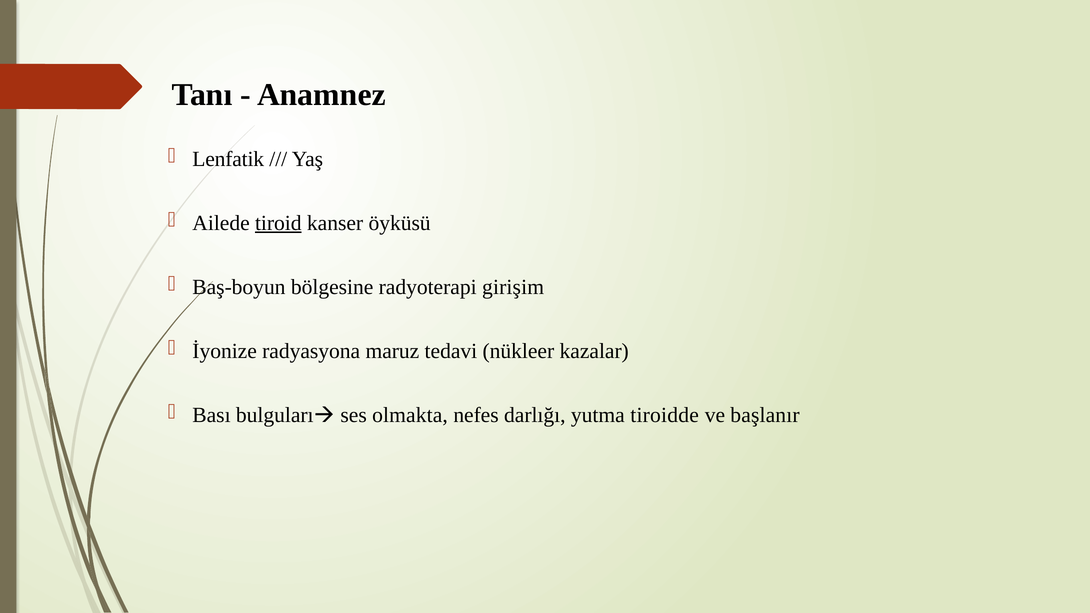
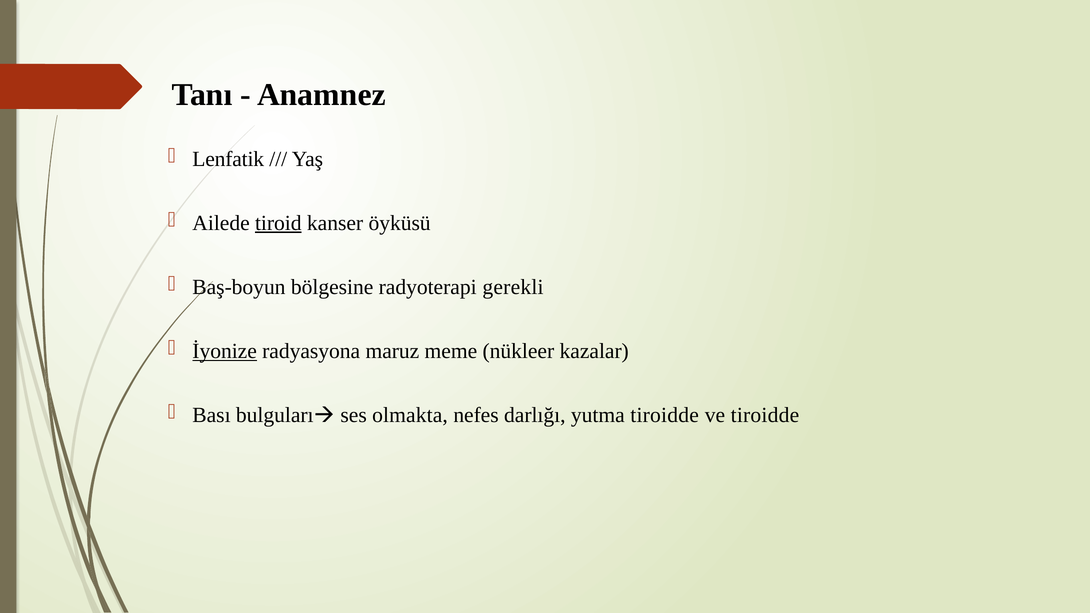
girişim: girişim -> gerekli
İyonize underline: none -> present
tedavi: tedavi -> meme
ve başlanır: başlanır -> tiroidde
